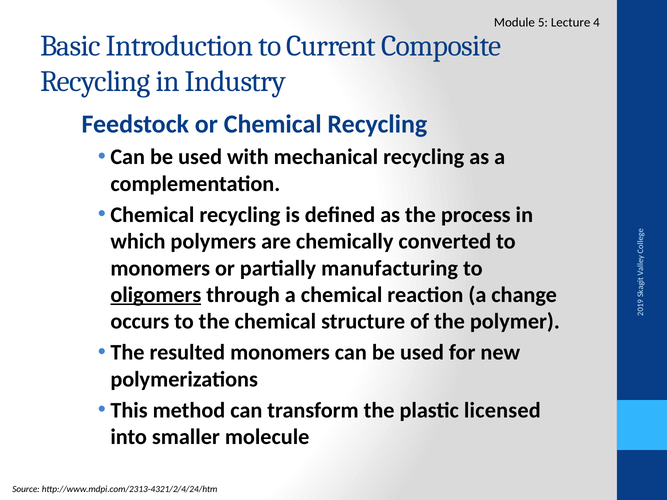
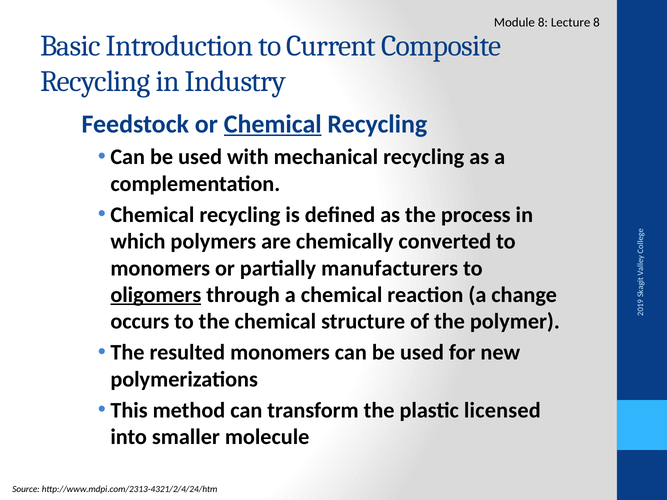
Module 5: 5 -> 8
Lecture 4: 4 -> 8
Chemical at (273, 124) underline: none -> present
manufacturing: manufacturing -> manufacturers
